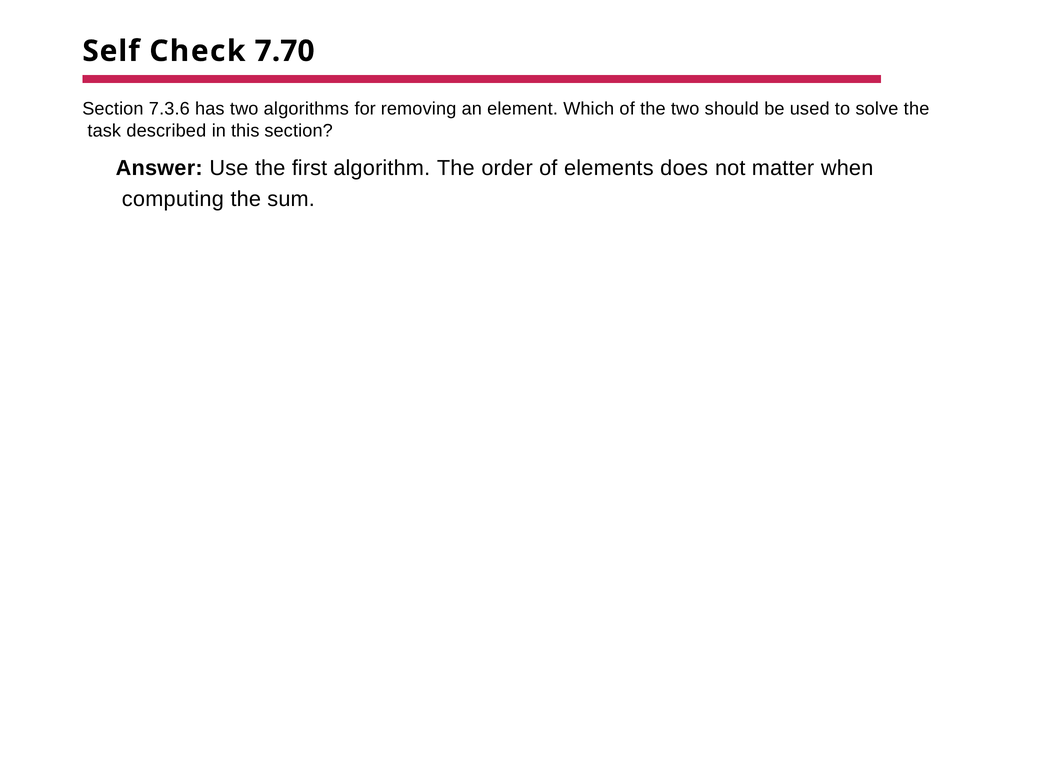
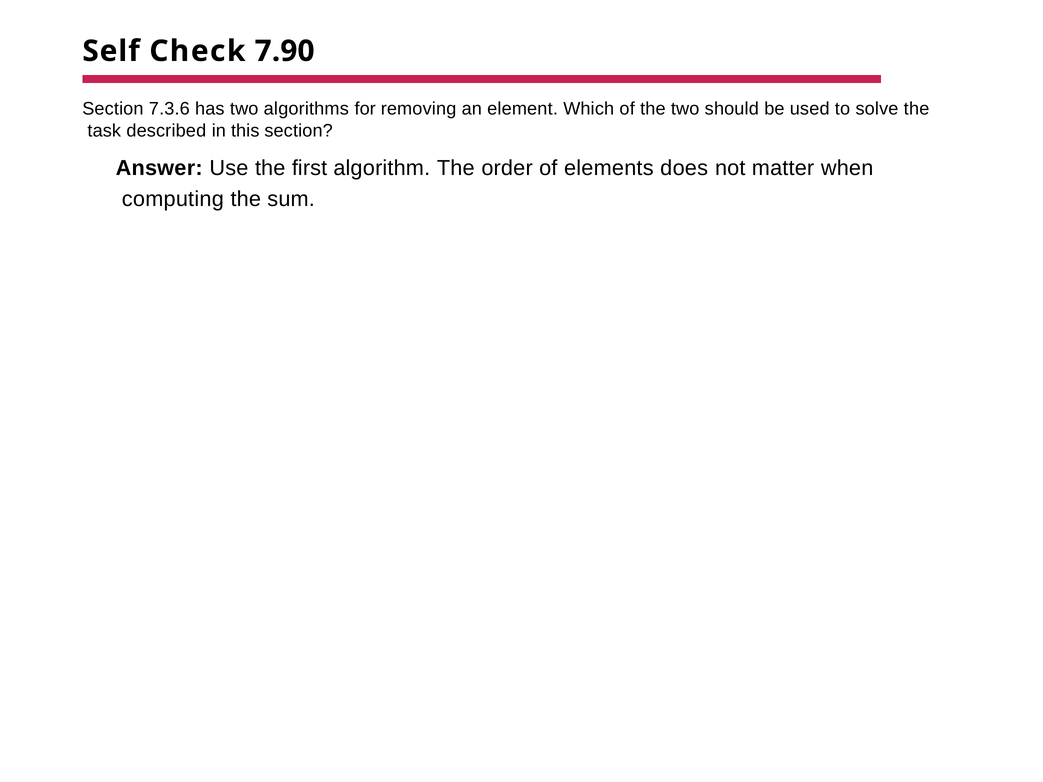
7.70: 7.70 -> 7.90
